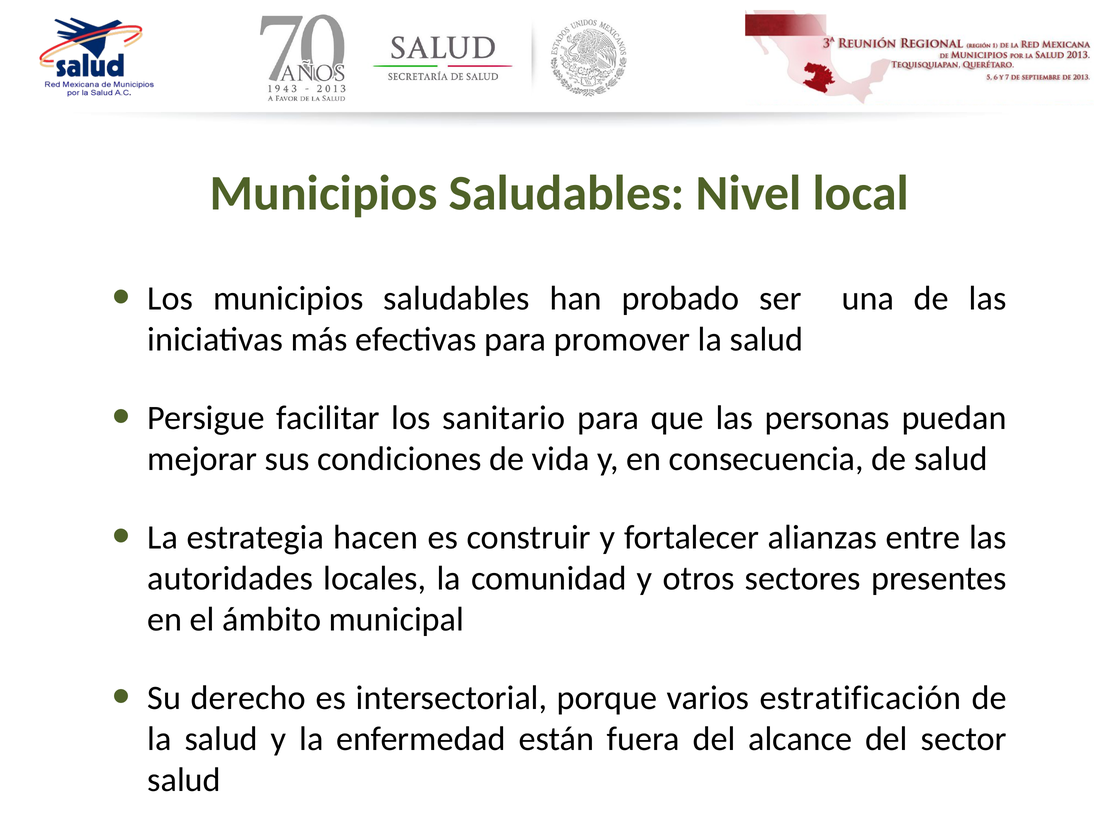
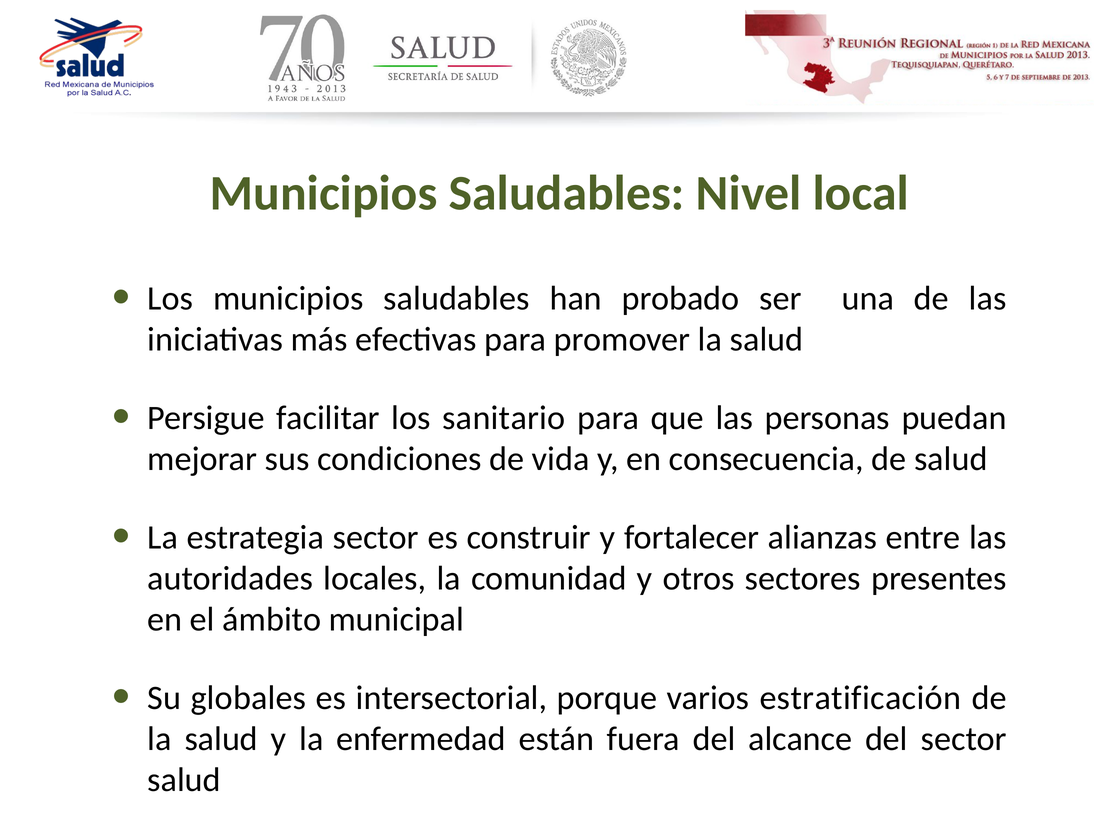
estrategia hacen: hacen -> sector
derecho: derecho -> globales
